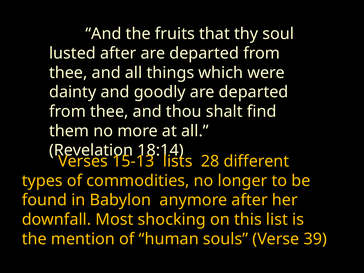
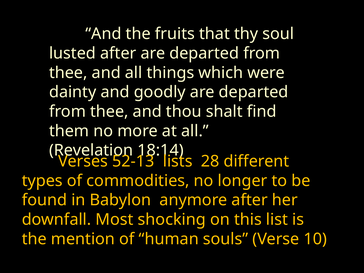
15-13: 15-13 -> 52-13
39: 39 -> 10
